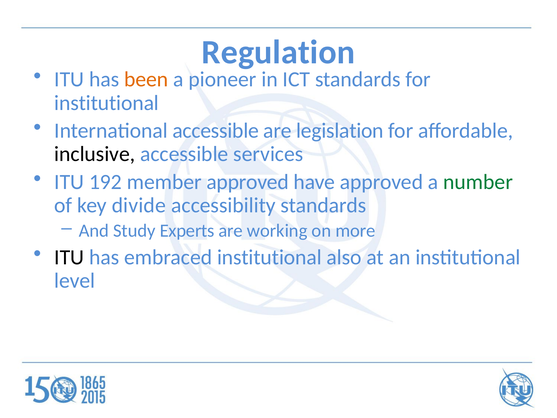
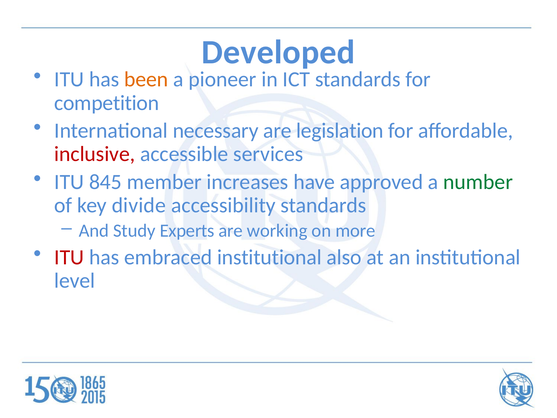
Regulation: Regulation -> Developed
institutional at (107, 103): institutional -> competition
International accessible: accessible -> necessary
inclusive colour: black -> red
192: 192 -> 845
member approved: approved -> increases
ITU at (69, 257) colour: black -> red
